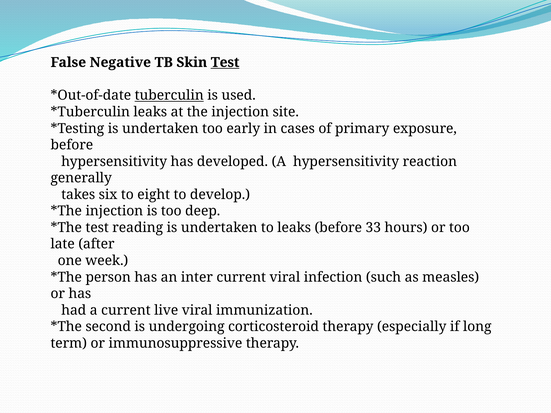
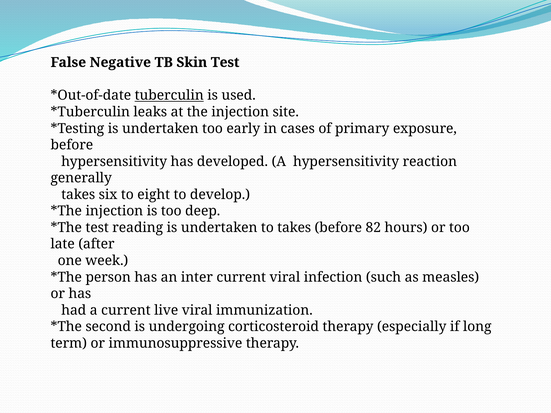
Test at (225, 62) underline: present -> none
to leaks: leaks -> takes
33: 33 -> 82
